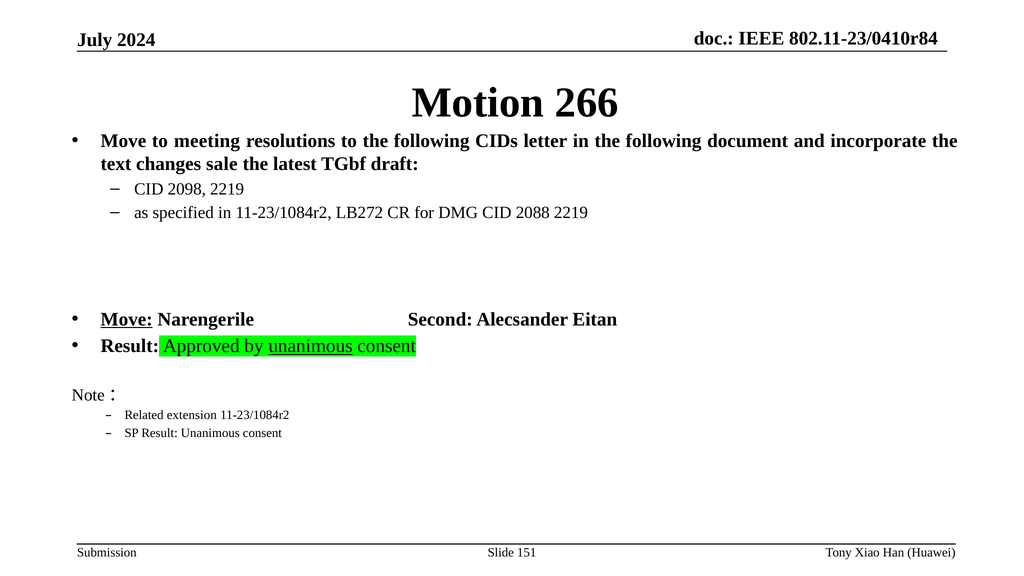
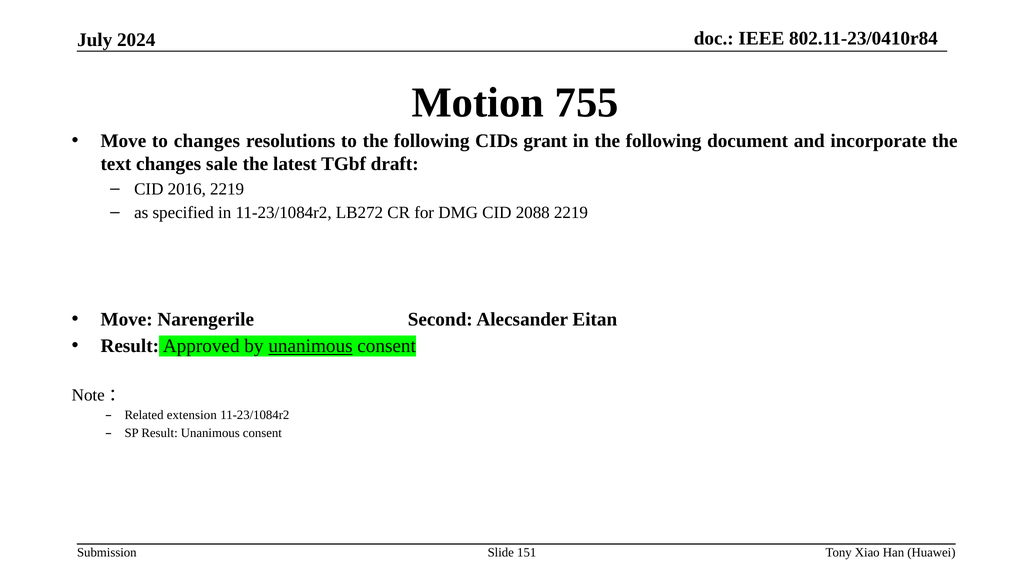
266: 266 -> 755
to meeting: meeting -> changes
letter: letter -> grant
2098: 2098 -> 2016
Move at (127, 319) underline: present -> none
